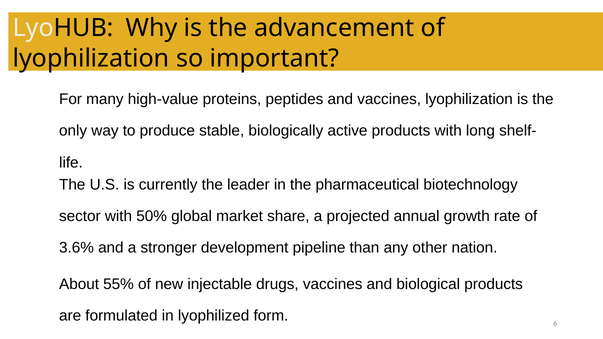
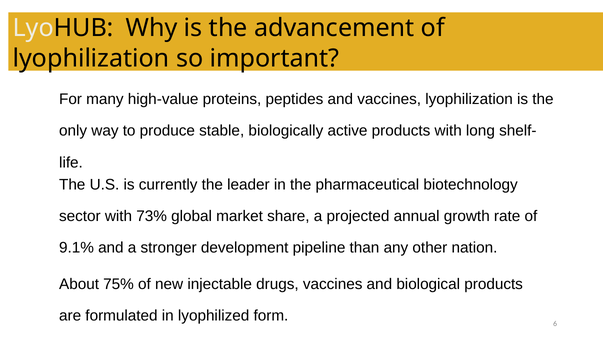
50%: 50% -> 73%
3.6%: 3.6% -> 9.1%
55%: 55% -> 75%
